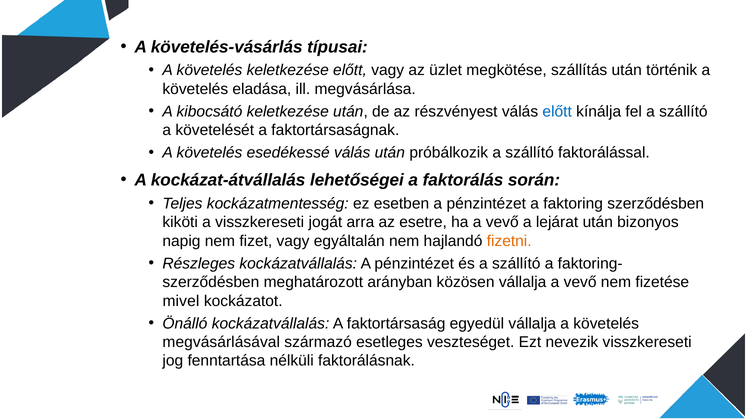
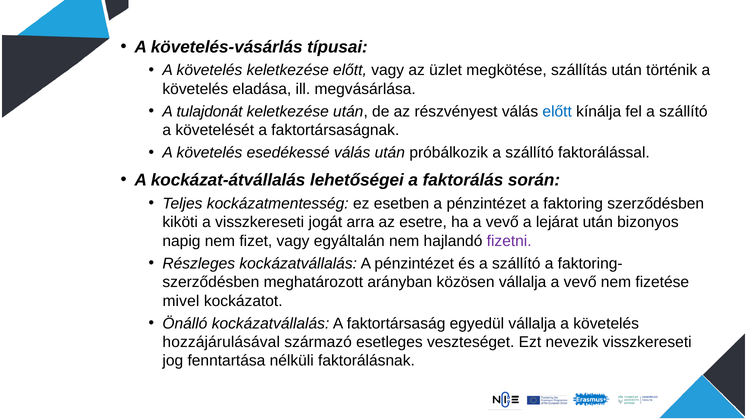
kibocsátó: kibocsátó -> tulajdonát
fizetni colour: orange -> purple
megvásárlásával: megvásárlásával -> hozzájárulásával
